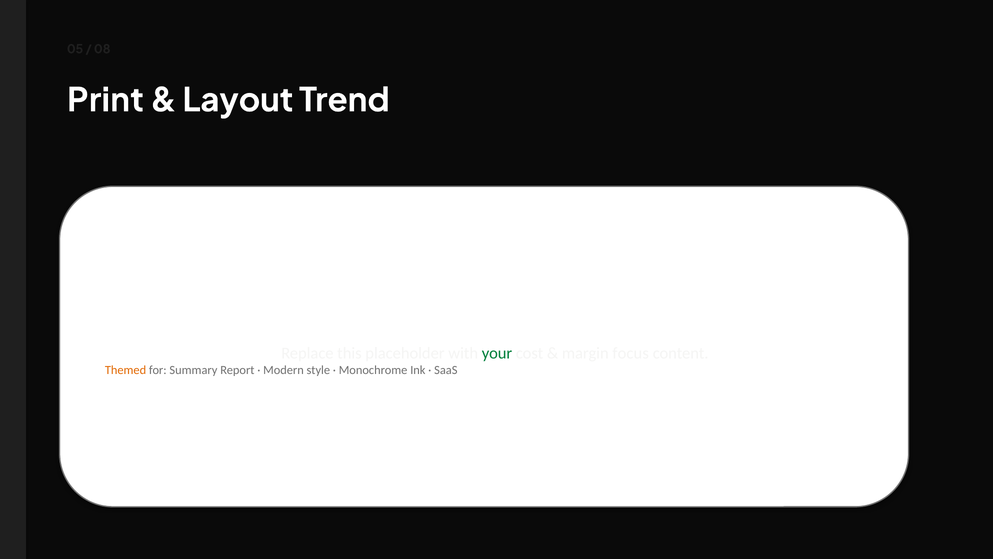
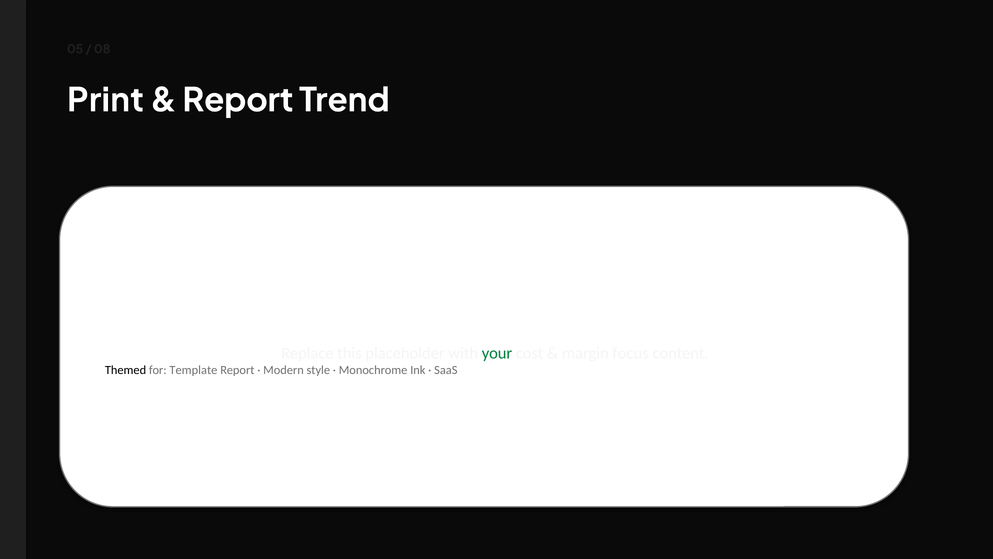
Layout at (238, 100): Layout -> Report
Themed colour: orange -> black
Summary: Summary -> Template
